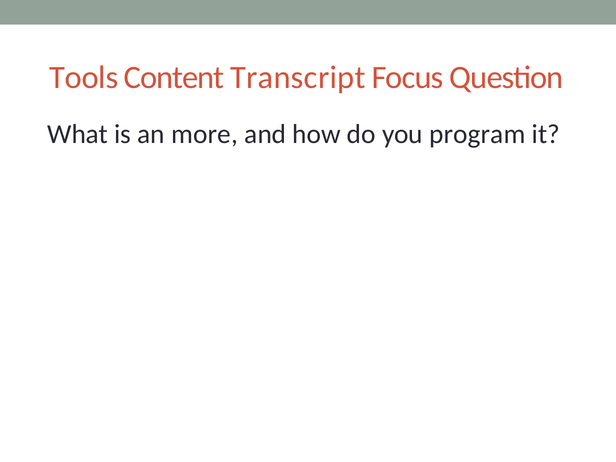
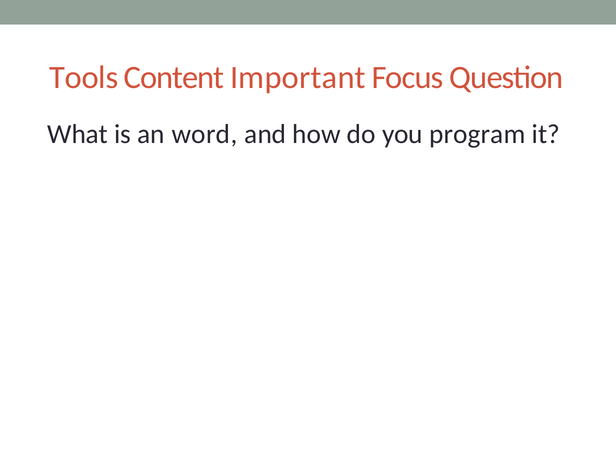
Transcript: Transcript -> Important
more: more -> word
